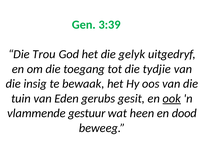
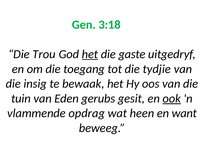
3:39: 3:39 -> 3:18
het at (90, 54) underline: none -> present
gelyk: gelyk -> gaste
gestuur: gestuur -> opdrag
dood: dood -> want
